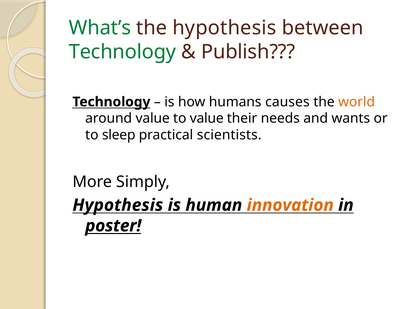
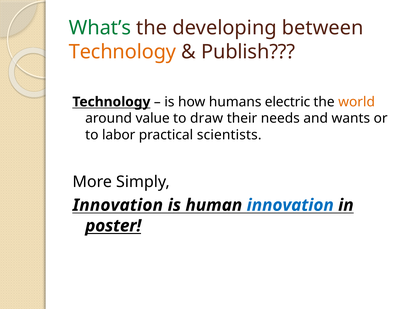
the hypothesis: hypothesis -> developing
Technology at (122, 52) colour: green -> orange
causes: causes -> electric
to value: value -> draw
sleep: sleep -> labor
Hypothesis at (118, 205): Hypothesis -> Innovation
innovation at (290, 205) colour: orange -> blue
